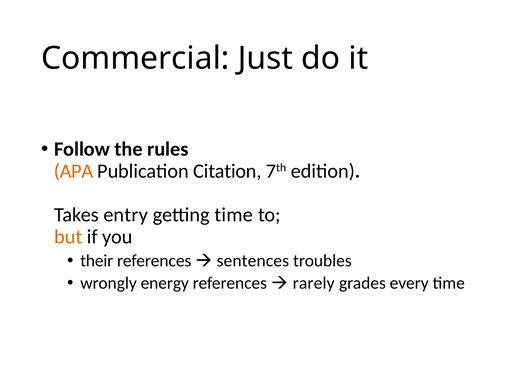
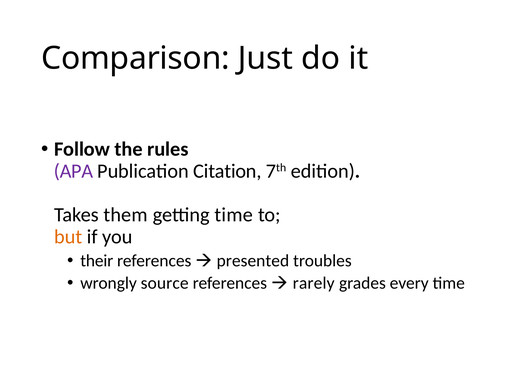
Commercial: Commercial -> Comparison
APA colour: orange -> purple
entry: entry -> them
sentences: sentences -> presented
energy: energy -> source
